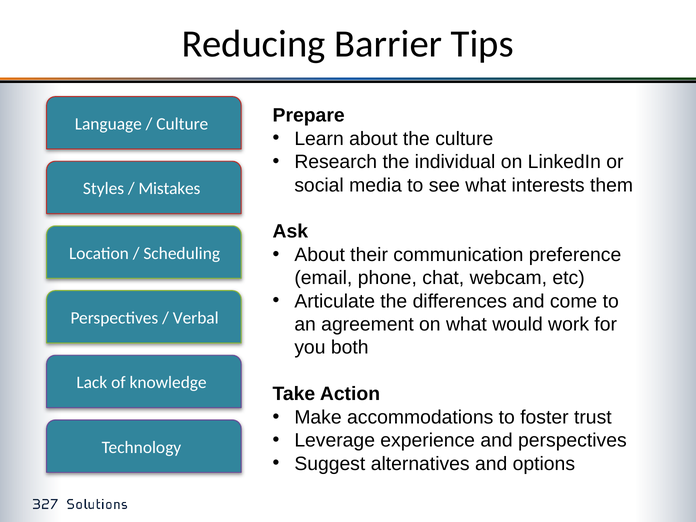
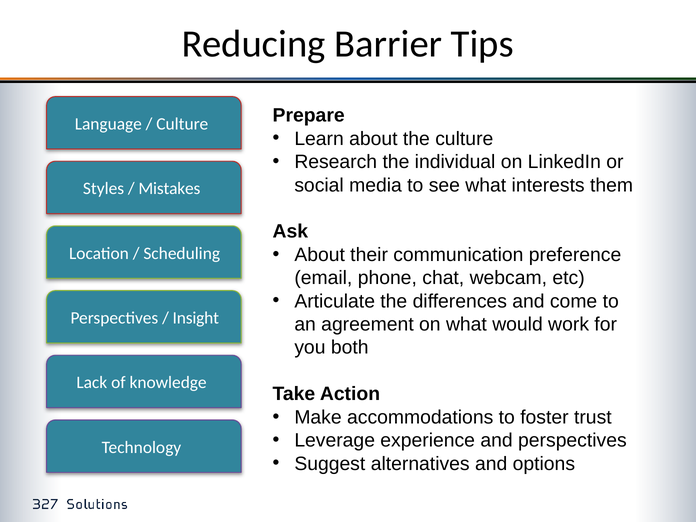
Verbal: Verbal -> Insight
